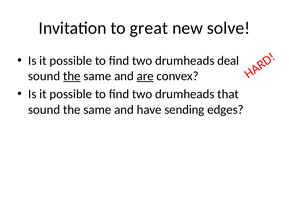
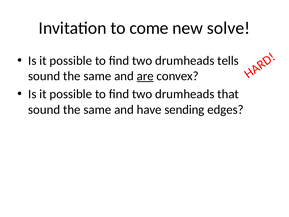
great: great -> come
deal: deal -> tells
the at (72, 76) underline: present -> none
